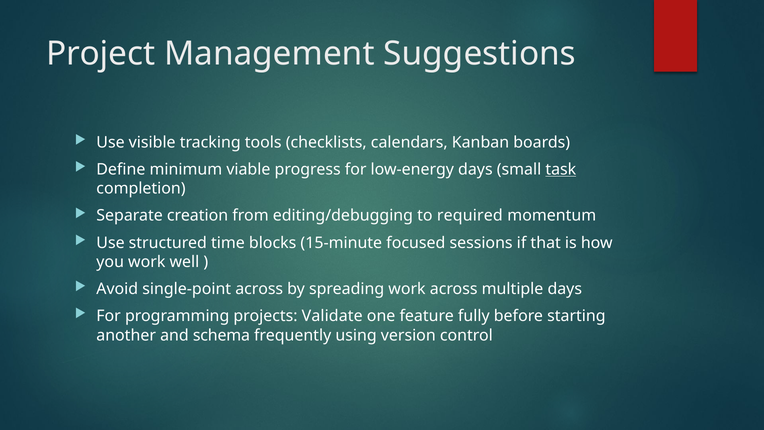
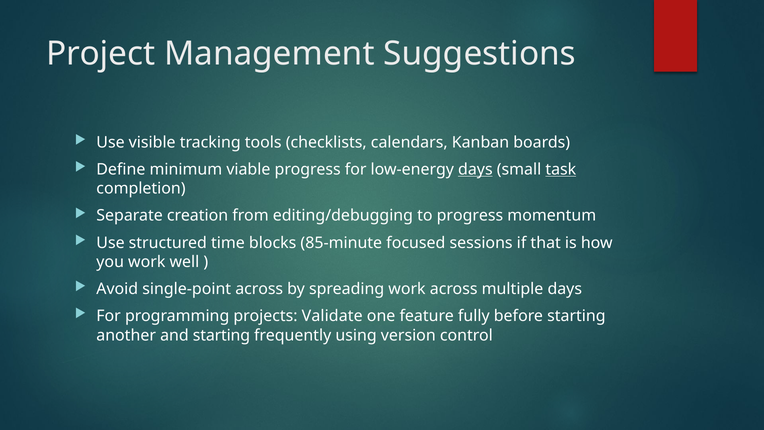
days at (475, 169) underline: none -> present
to required: required -> progress
15-minute: 15-minute -> 85-minute
and schema: schema -> starting
